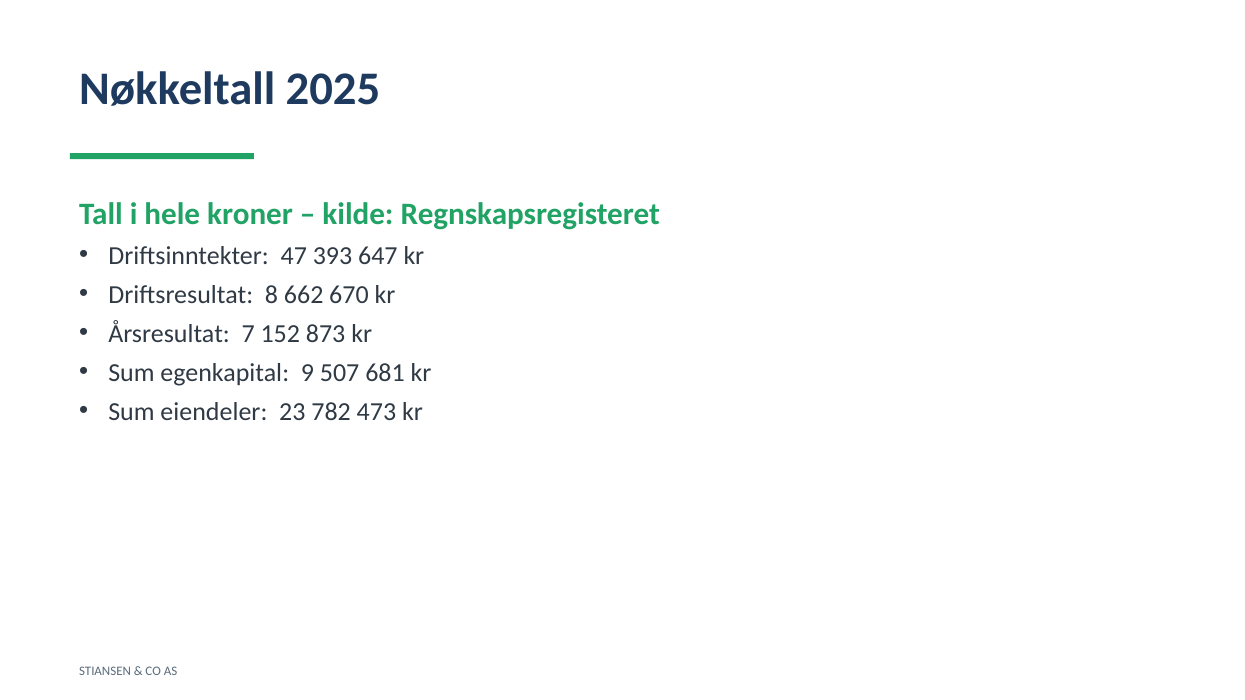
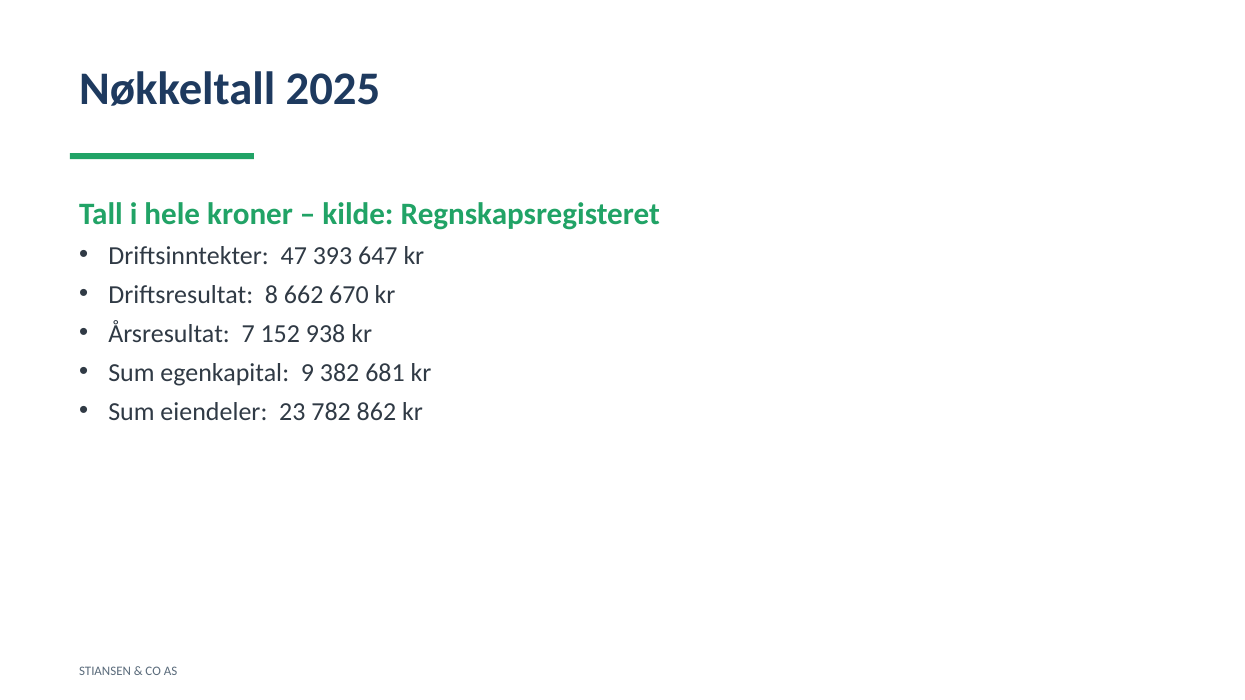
873: 873 -> 938
507: 507 -> 382
473: 473 -> 862
